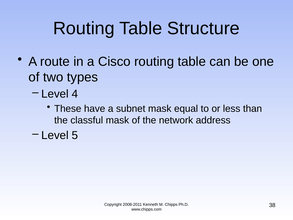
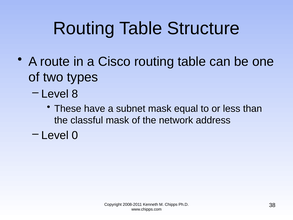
4: 4 -> 8
5: 5 -> 0
